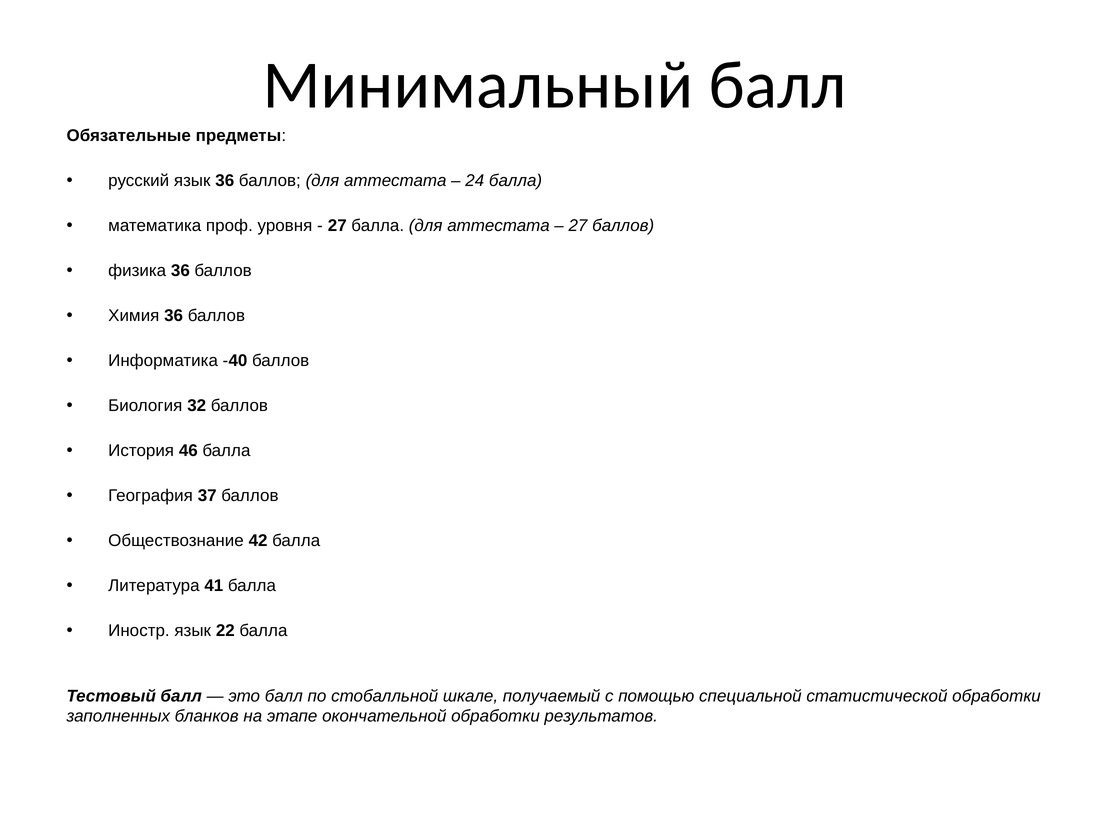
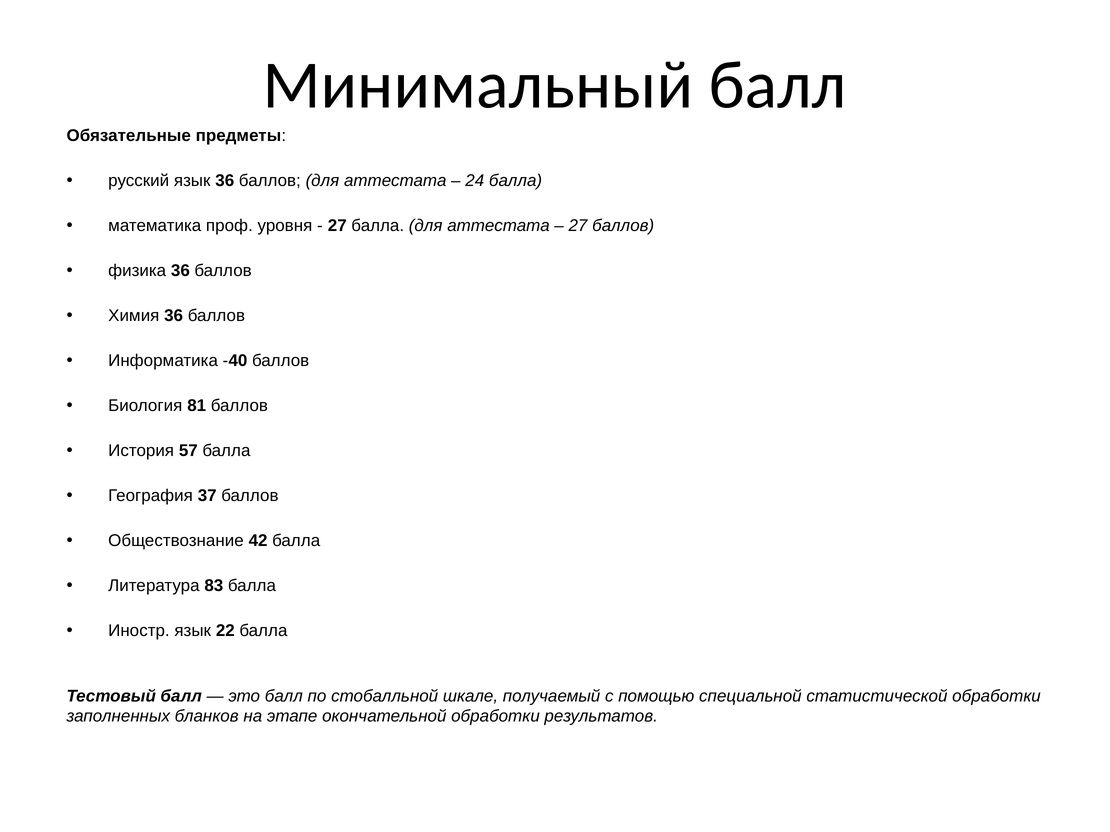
32: 32 -> 81
46: 46 -> 57
41: 41 -> 83
